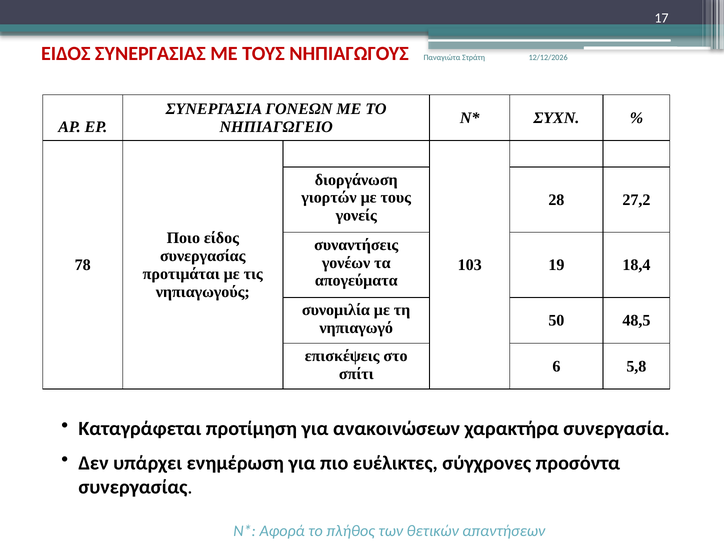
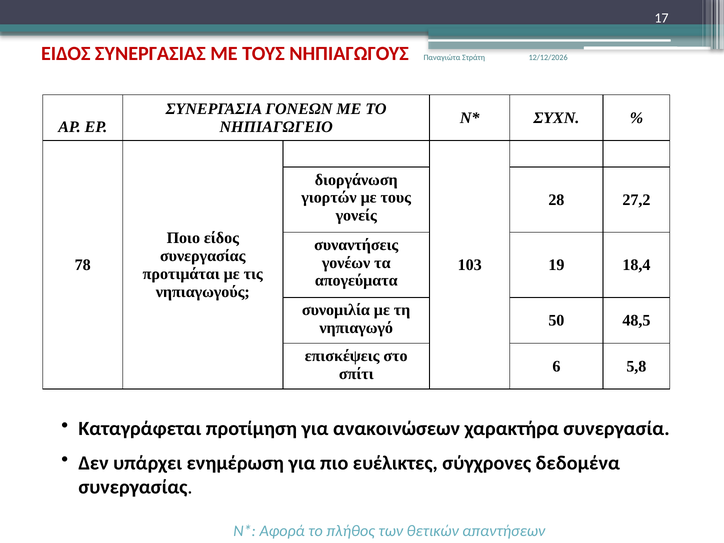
προσόντα: προσόντα -> δεδομένα
